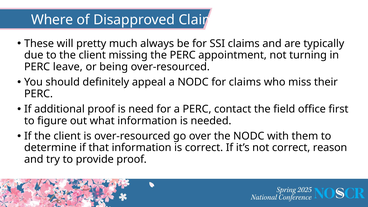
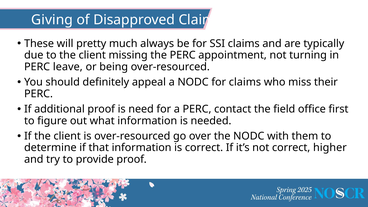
Where: Where -> Giving
reason: reason -> higher
